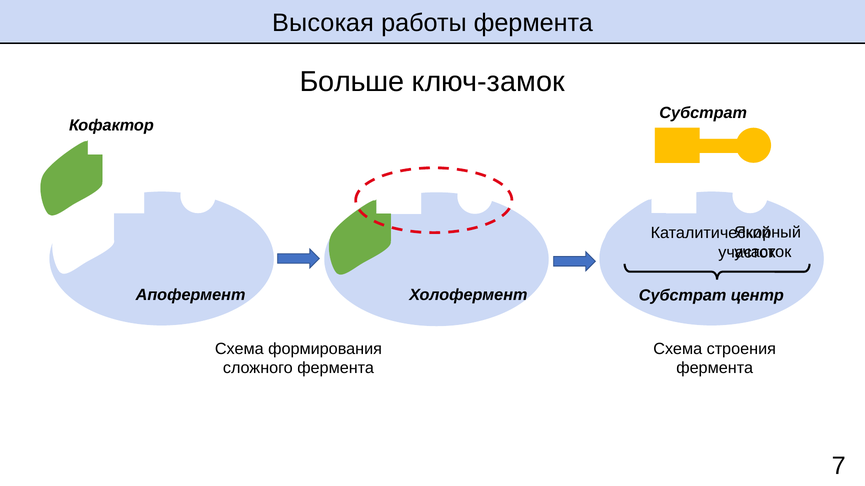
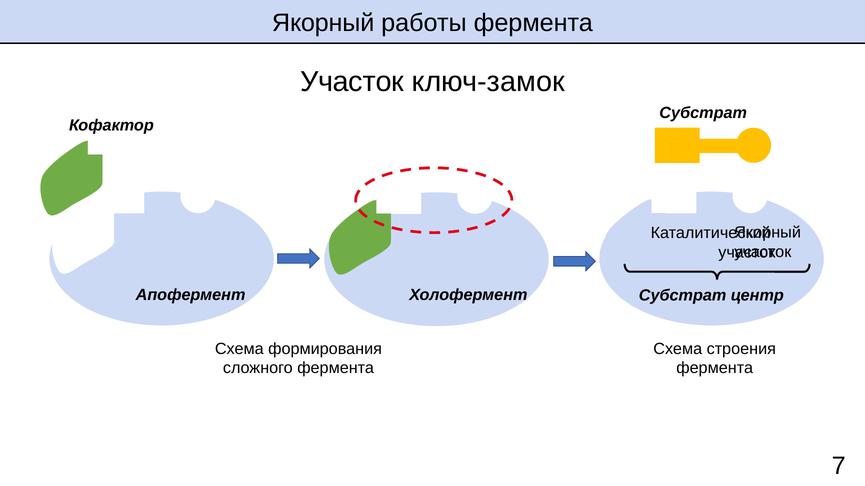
Высокая at (323, 23): Высокая -> Якорный
Больше at (352, 82): Больше -> Участок
